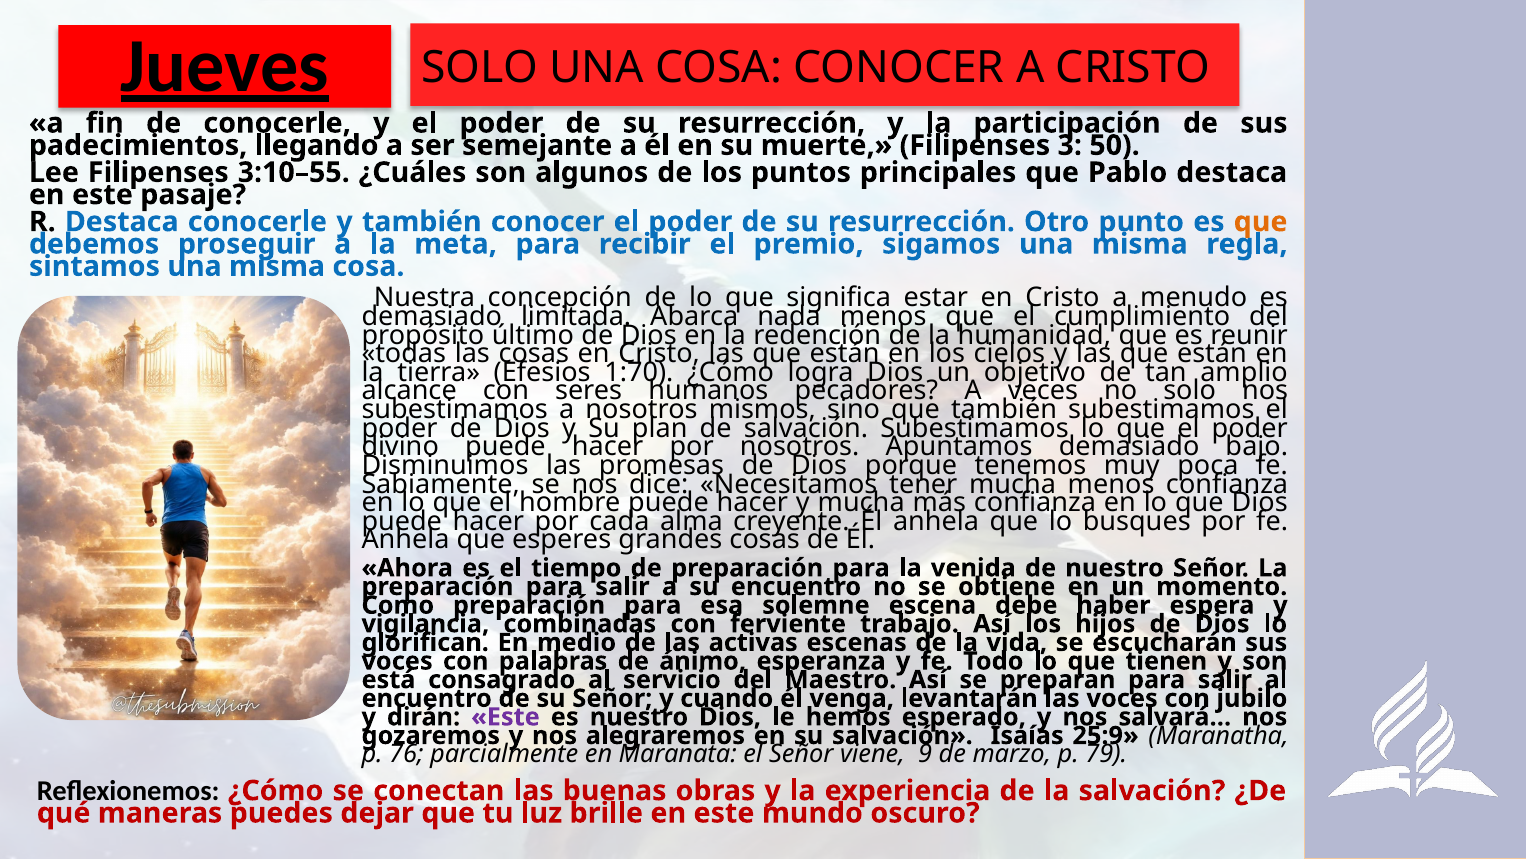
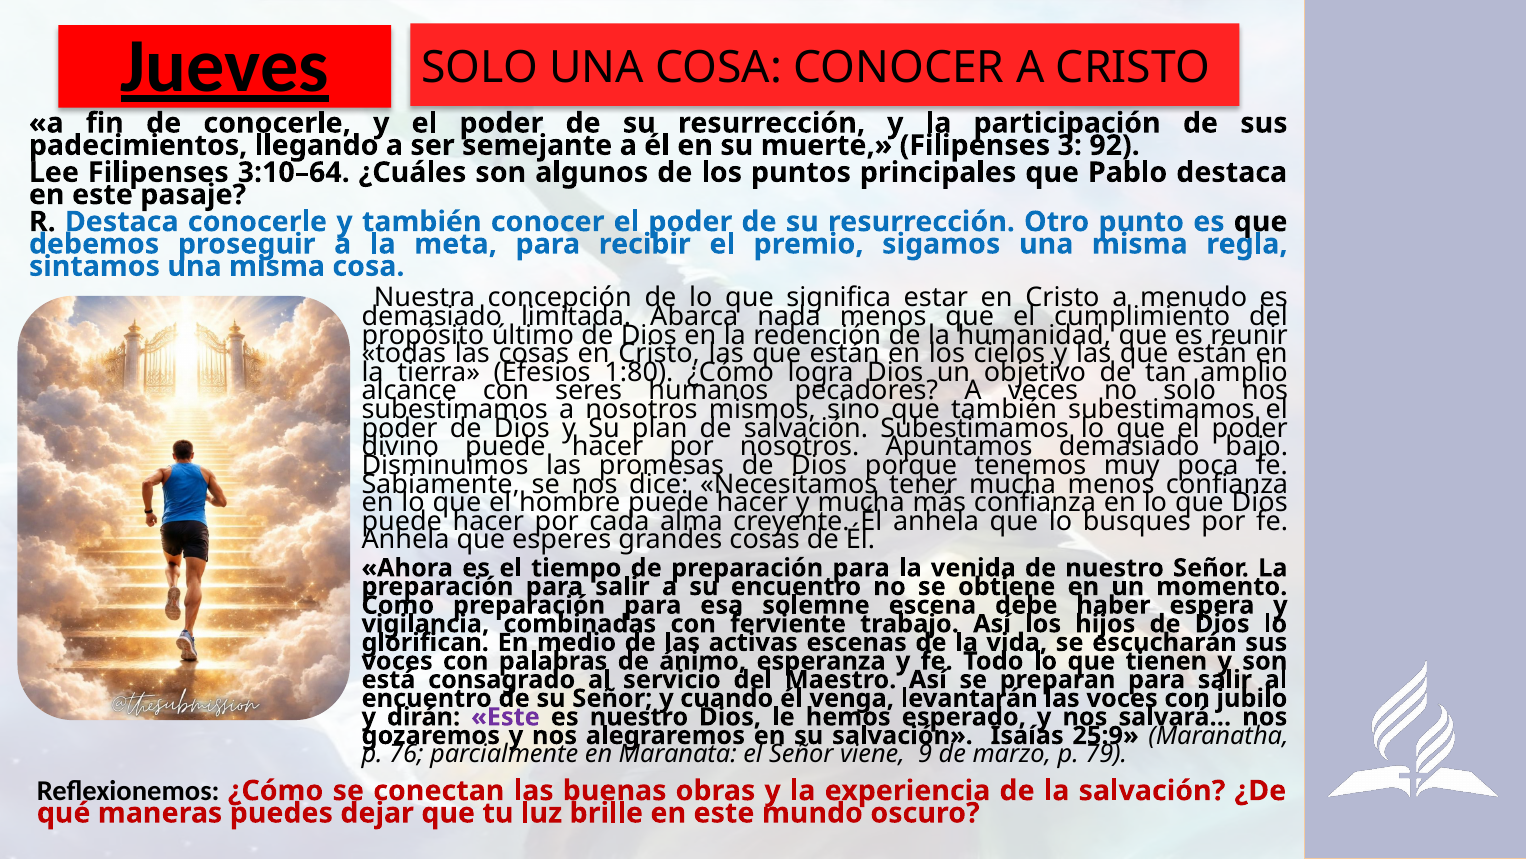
50: 50 -> 92
3:10–55: 3:10–55 -> 3:10–64
que at (1261, 222) colour: orange -> black
1:70: 1:70 -> 1:80
